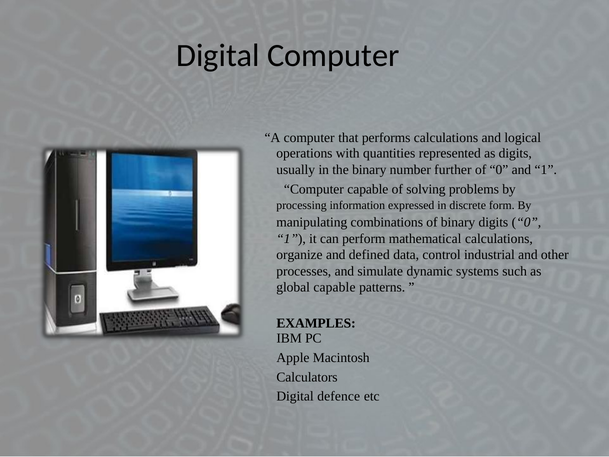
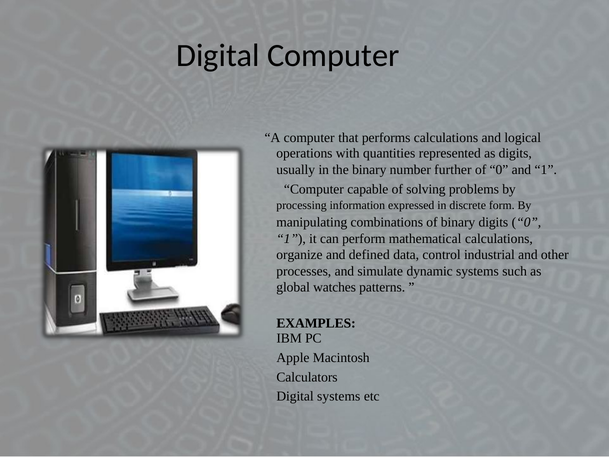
global capable: capable -> watches
Digital defence: defence -> systems
